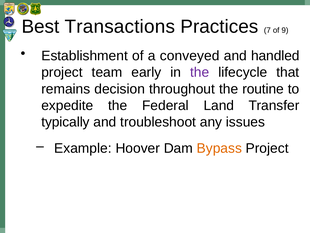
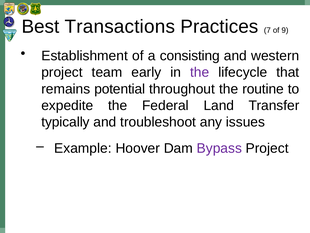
conveyed: conveyed -> consisting
handled: handled -> western
decision: decision -> potential
Bypass colour: orange -> purple
